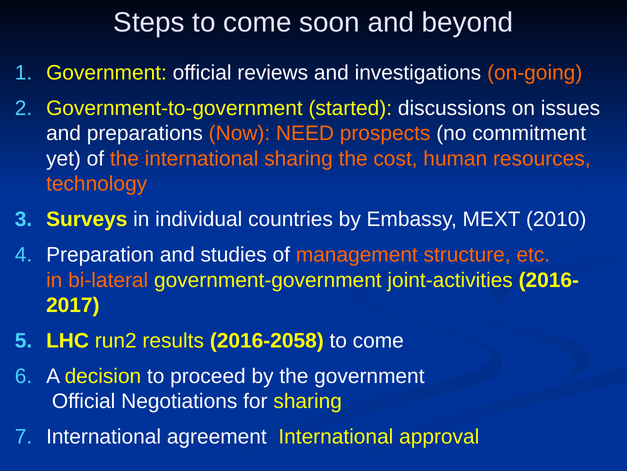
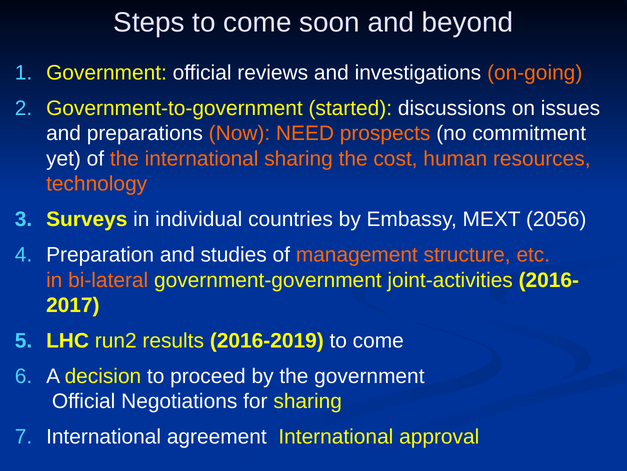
2010: 2010 -> 2056
2016-2058: 2016-2058 -> 2016-2019
